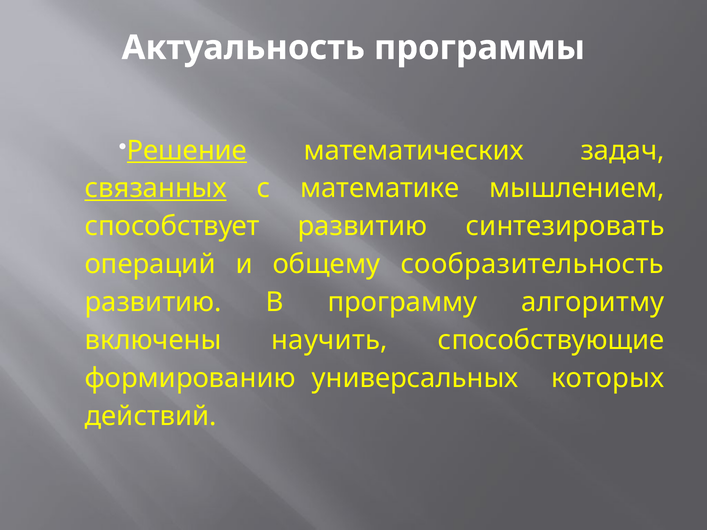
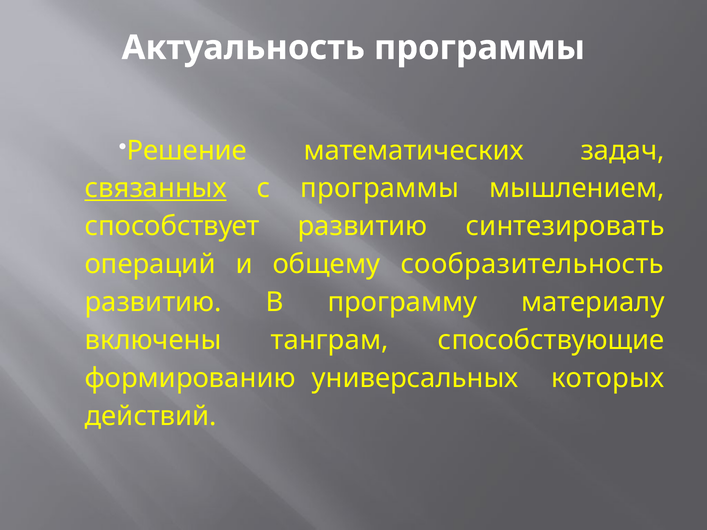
Решение underline: present -> none
с математике: математике -> программы
алгоритму: алгоритму -> материалу
научить: научить -> танграм
